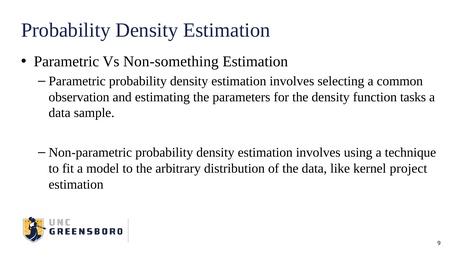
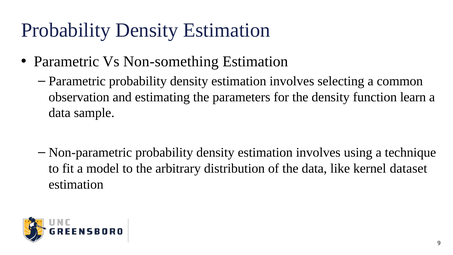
tasks: tasks -> learn
project: project -> dataset
